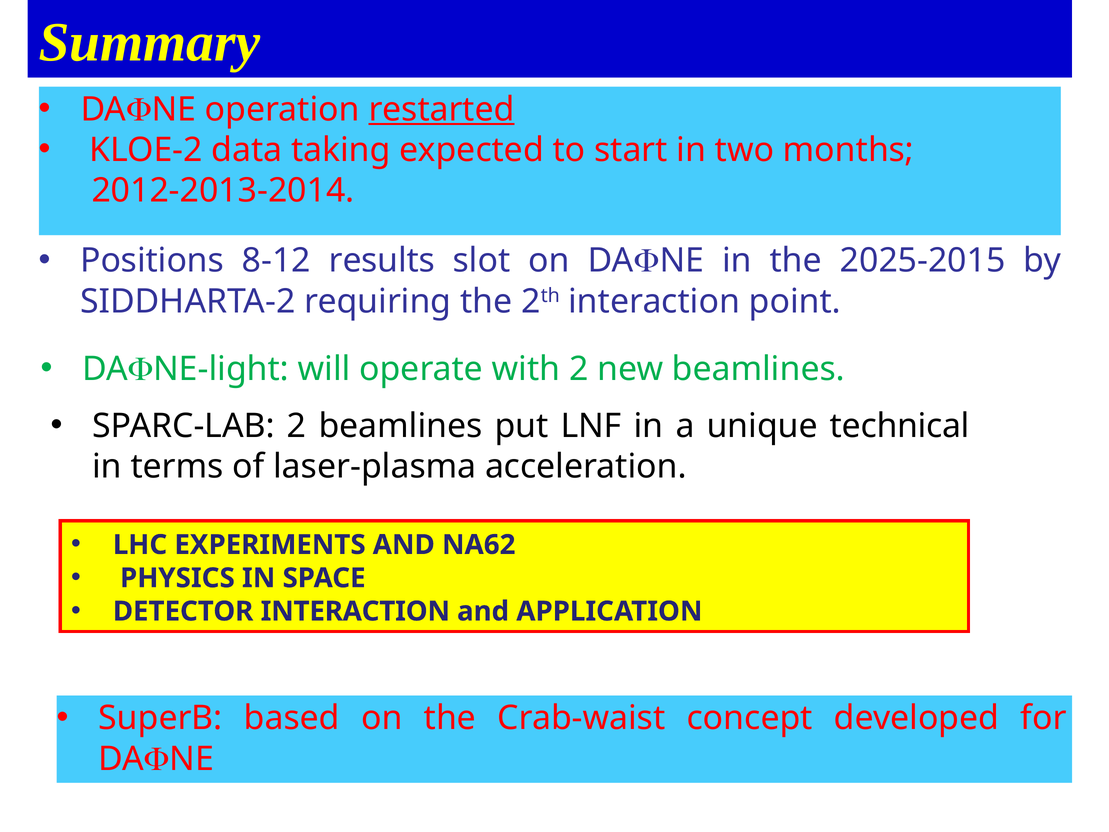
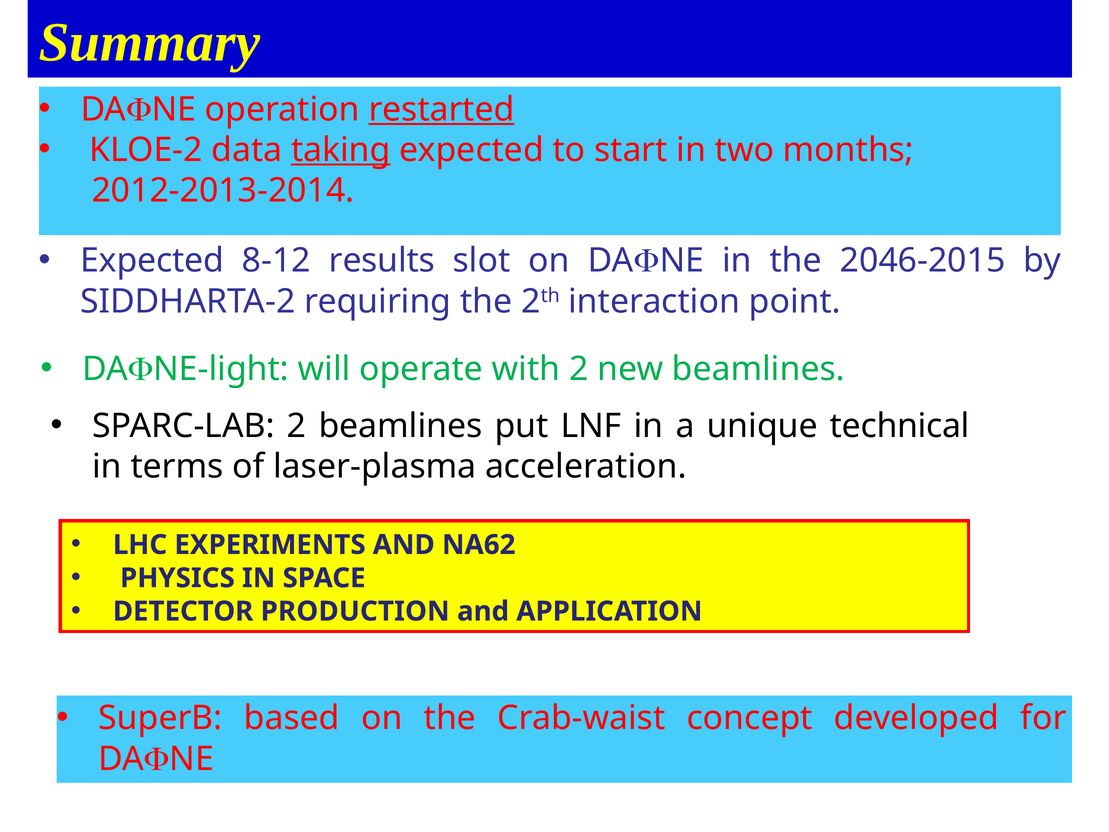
taking underline: none -> present
Positions at (152, 261): Positions -> Expected
2025-2015: 2025-2015 -> 2046-2015
DETECTOR INTERACTION: INTERACTION -> PRODUCTION
